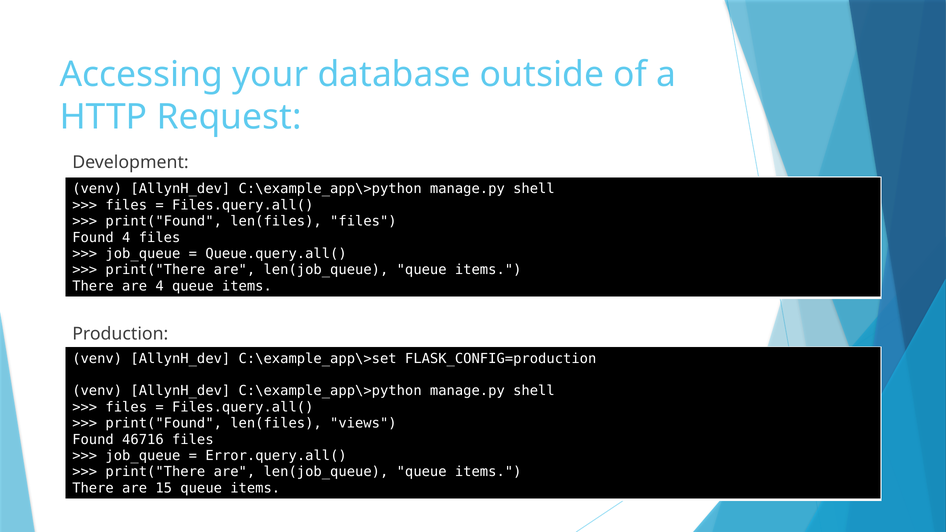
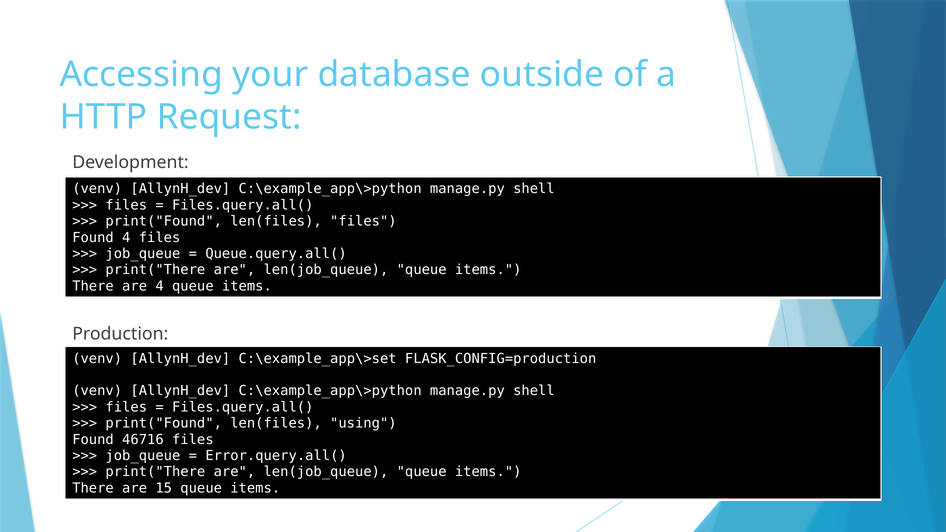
views: views -> using
